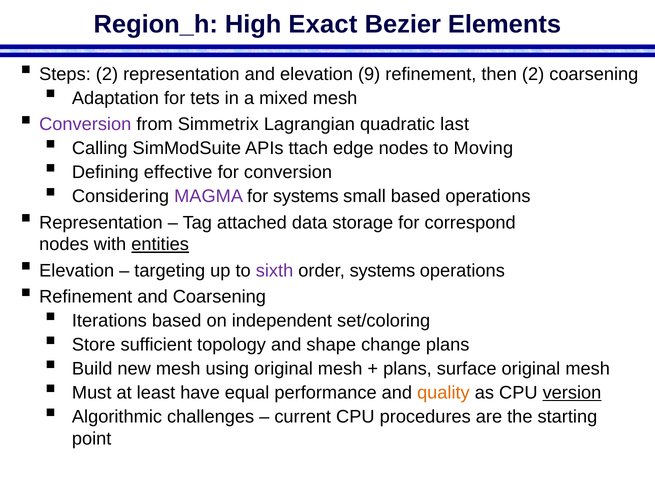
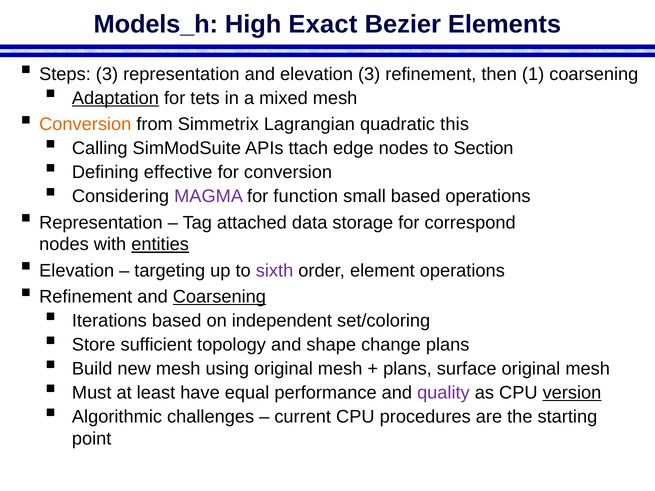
Region_h: Region_h -> Models_h
Steps 2: 2 -> 3
elevation 9: 9 -> 3
then 2: 2 -> 1
Adaptation underline: none -> present
Conversion at (85, 124) colour: purple -> orange
last: last -> this
Moving: Moving -> Section
for systems: systems -> function
order systems: systems -> element
Coarsening at (219, 297) underline: none -> present
quality colour: orange -> purple
